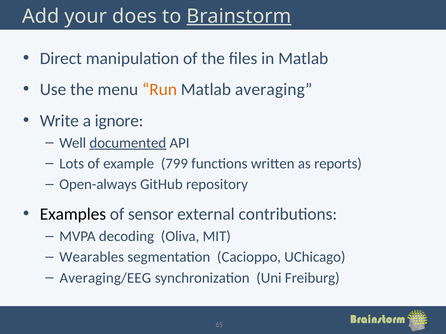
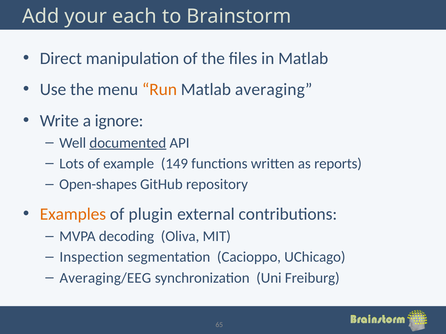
does: does -> each
Brainstorm underline: present -> none
799: 799 -> 149
Open-always: Open-always -> Open-shapes
Examples colour: black -> orange
sensor: sensor -> plugin
Wearables: Wearables -> Inspection
